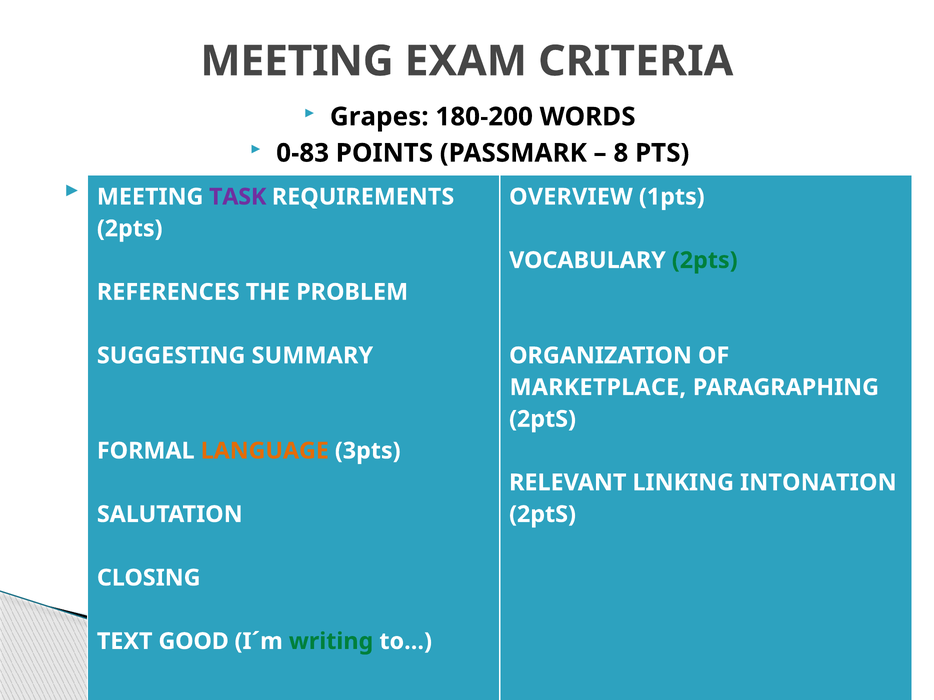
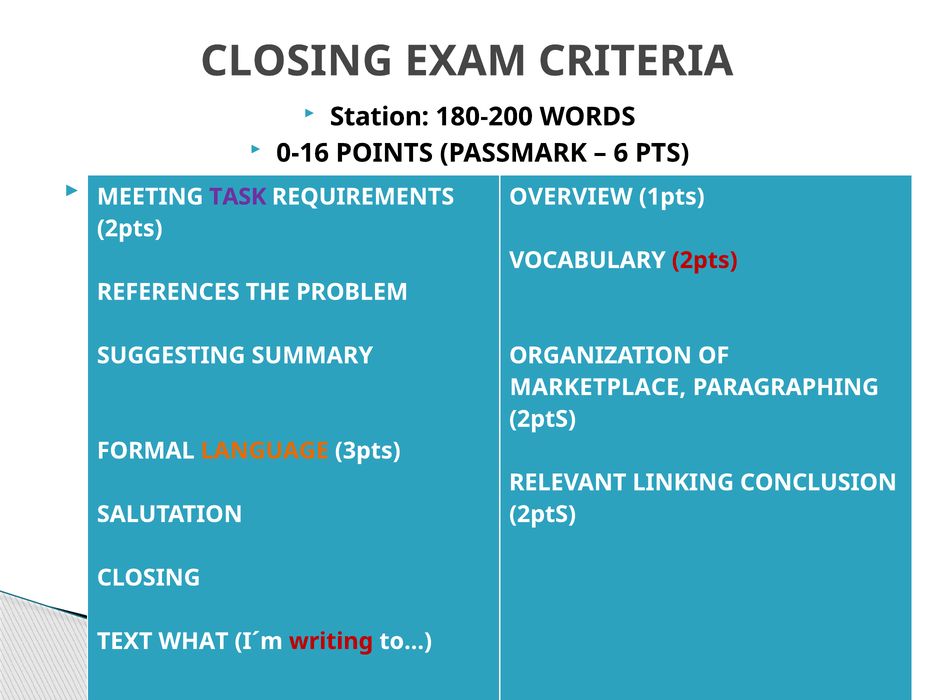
MEETING at (297, 61): MEETING -> CLOSING
Grapes: Grapes -> Station
0-83: 0-83 -> 0-16
8: 8 -> 6
2pts at (705, 261) colour: green -> red
INTONATION: INTONATION -> CONCLUSION
GOOD: GOOD -> WHAT
writing colour: green -> red
